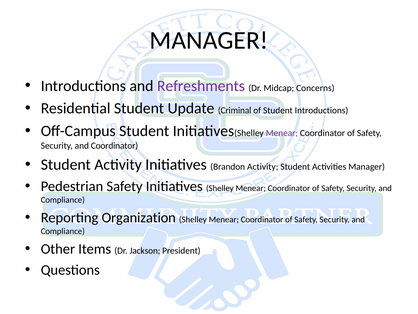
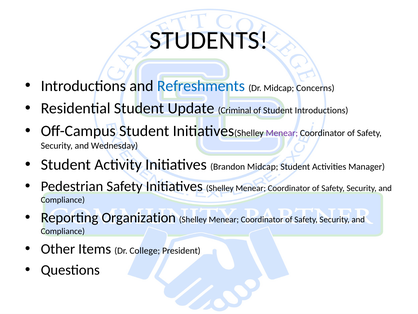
MANAGER at (209, 40): MANAGER -> STUDENTS
Refreshments colour: purple -> blue
and Coordinator: Coordinator -> Wednesday
Brandon Activity: Activity -> Midcap
Jackson: Jackson -> College
